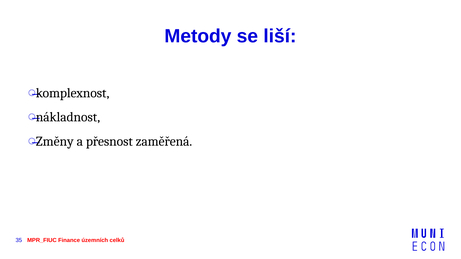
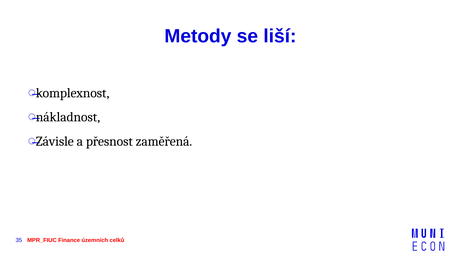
Změny: Změny -> Závisle
